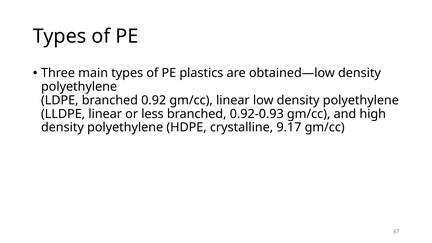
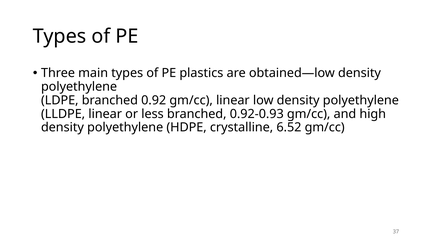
9.17: 9.17 -> 6.52
